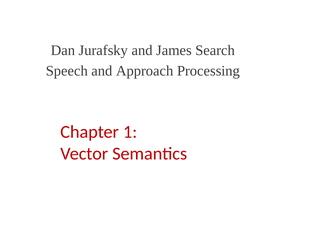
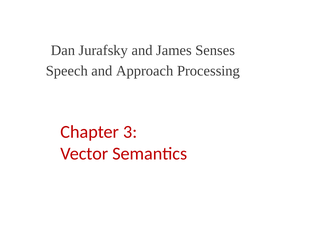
Search: Search -> Senses
1: 1 -> 3
